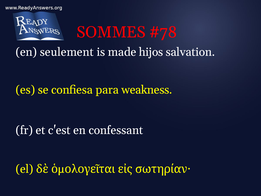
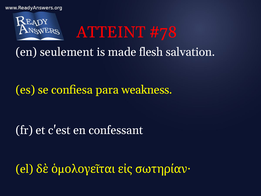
SOMMES: SOMMES -> ATTEINT
hijos: hijos -> flesh
